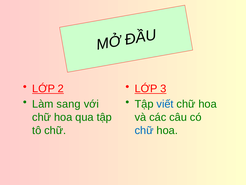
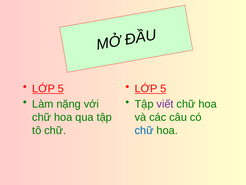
2 at (61, 89): 2 -> 5
3 at (163, 89): 3 -> 5
sang: sang -> nặng
viết colour: blue -> purple
